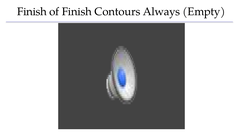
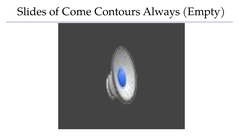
Finish at (32, 12): Finish -> Slides
of Finish: Finish -> Come
